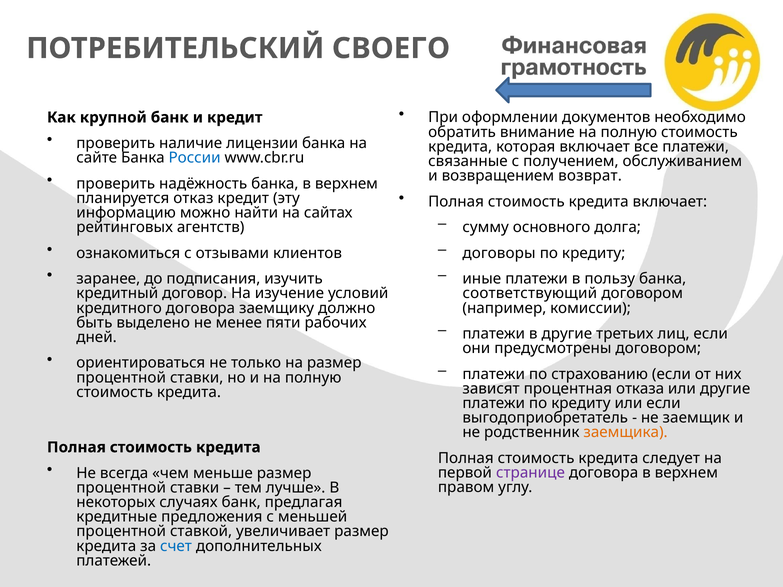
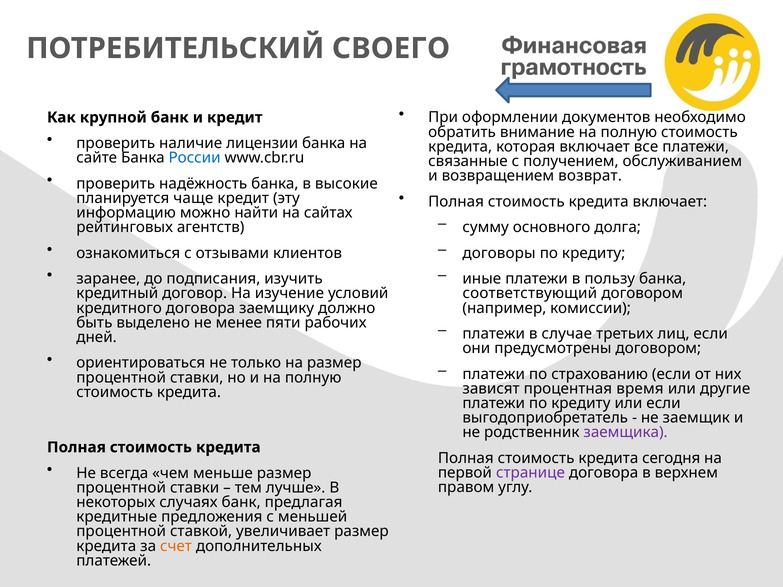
банка в верхнем: верхнем -> высокие
отказ: отказ -> чаще
в другие: другие -> случае
отказа: отказа -> время
заемщика colour: orange -> purple
следует: следует -> сегодня
счет colour: blue -> orange
